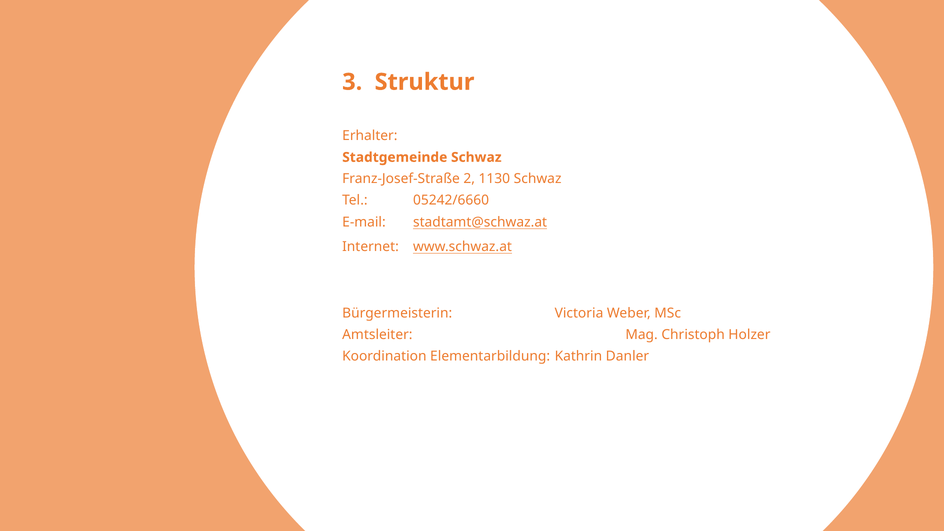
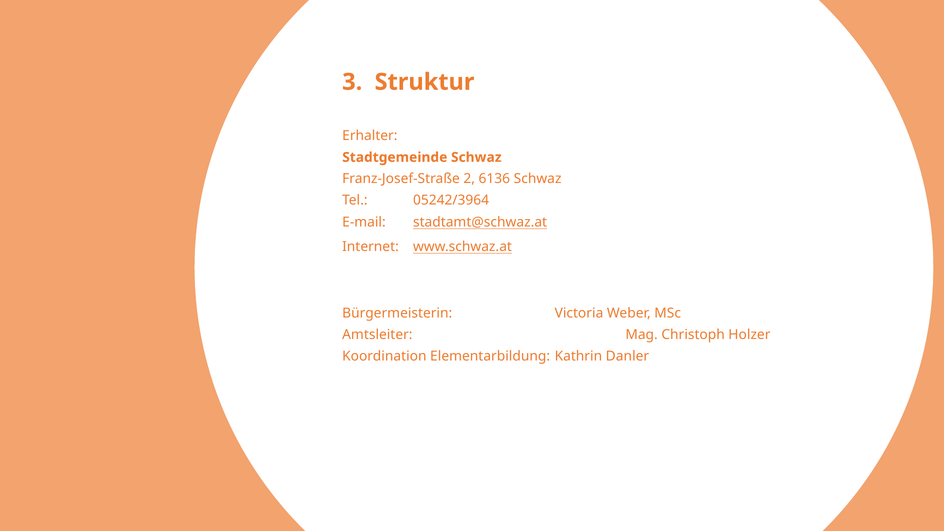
1130: 1130 -> 6136
05242/6660: 05242/6660 -> 05242/3964
